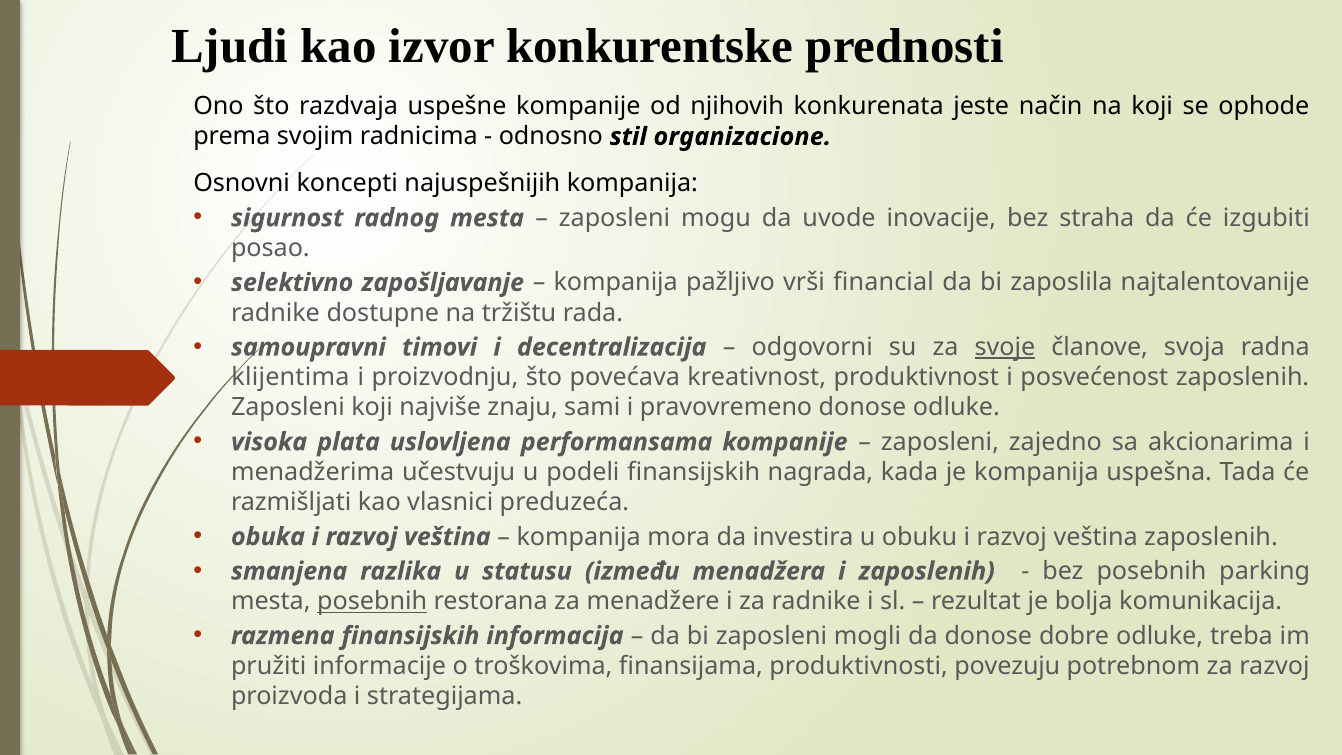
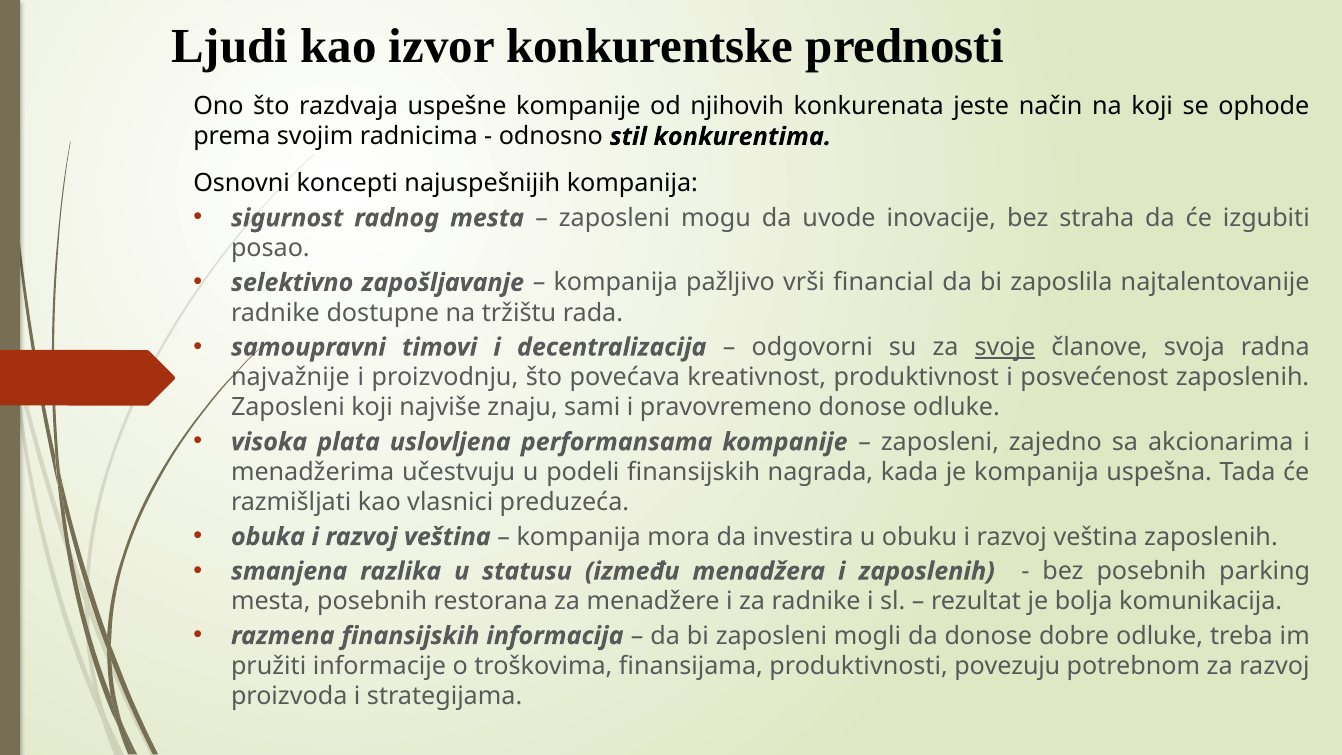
organizacione: organizacione -> konkurentima
klijentima: klijentima -> najvažnije
posebnih at (372, 601) underline: present -> none
